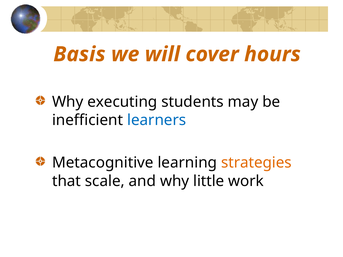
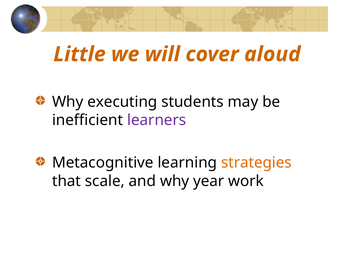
Basis: Basis -> Little
hours: hours -> aloud
learners colour: blue -> purple
little: little -> year
